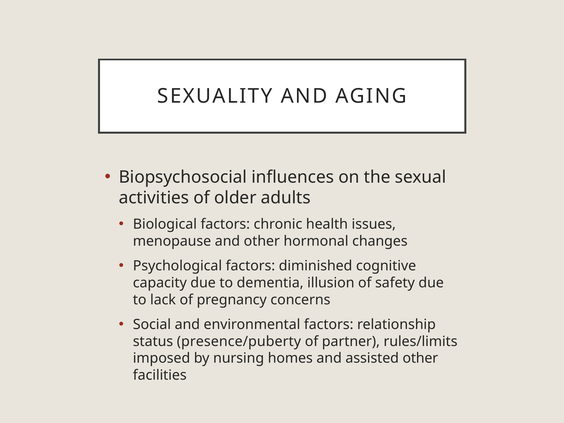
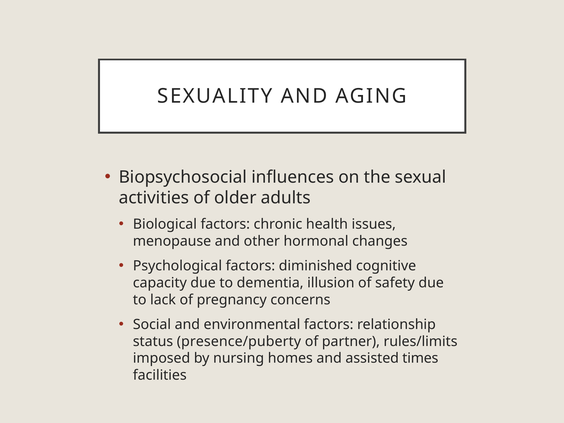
assisted other: other -> times
